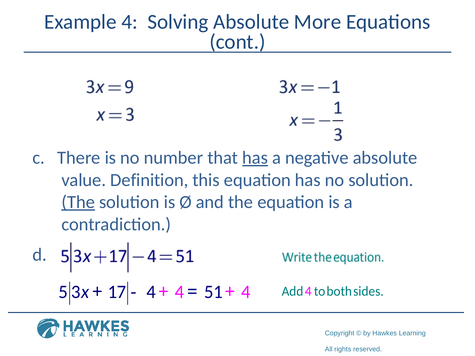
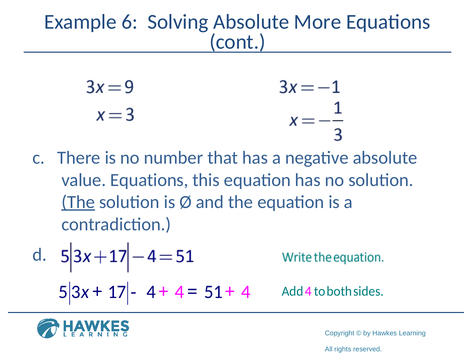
Example 4: 4 -> 6
has at (255, 158) underline: present -> none
value Definition: Definition -> Equations
